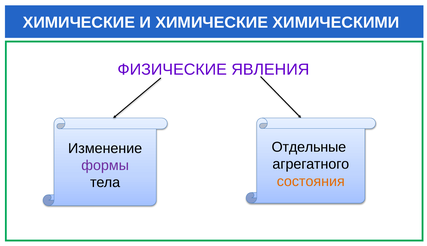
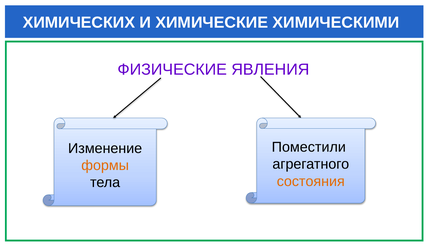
ХИМИЧЕСКИЕ at (79, 23): ХИМИЧЕСКИЕ -> ХИМИЧЕСКИХ
Отдельные: Отдельные -> Поместили
формы colour: purple -> orange
